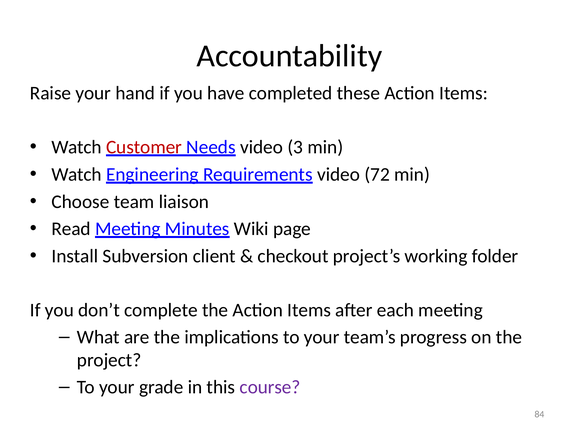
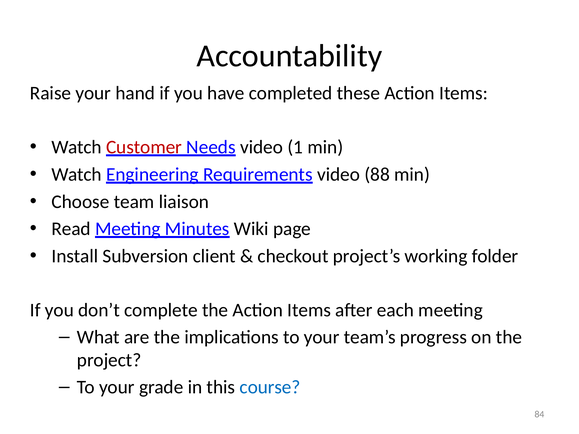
3: 3 -> 1
72: 72 -> 88
course colour: purple -> blue
